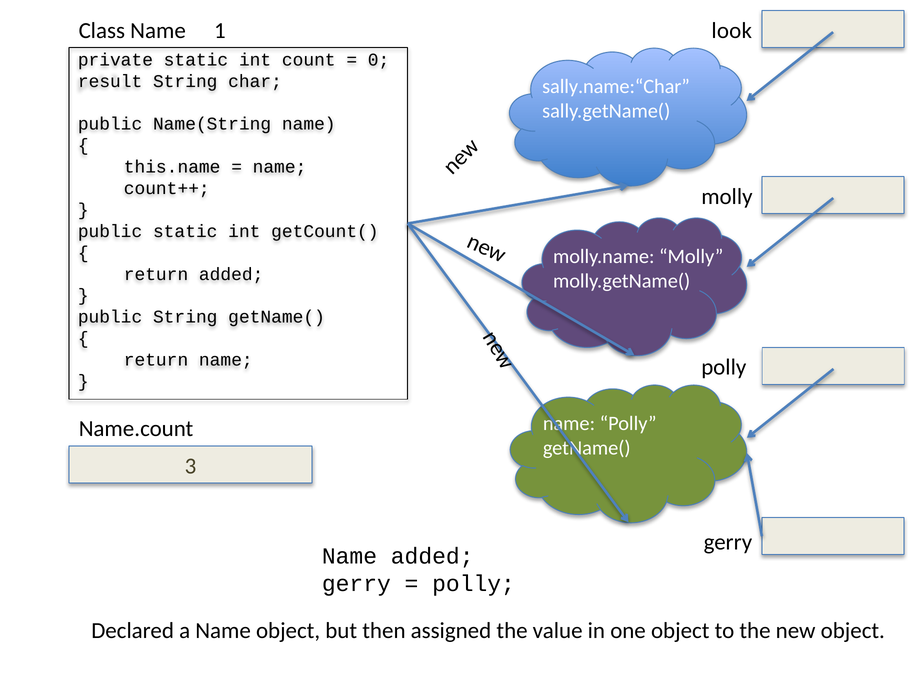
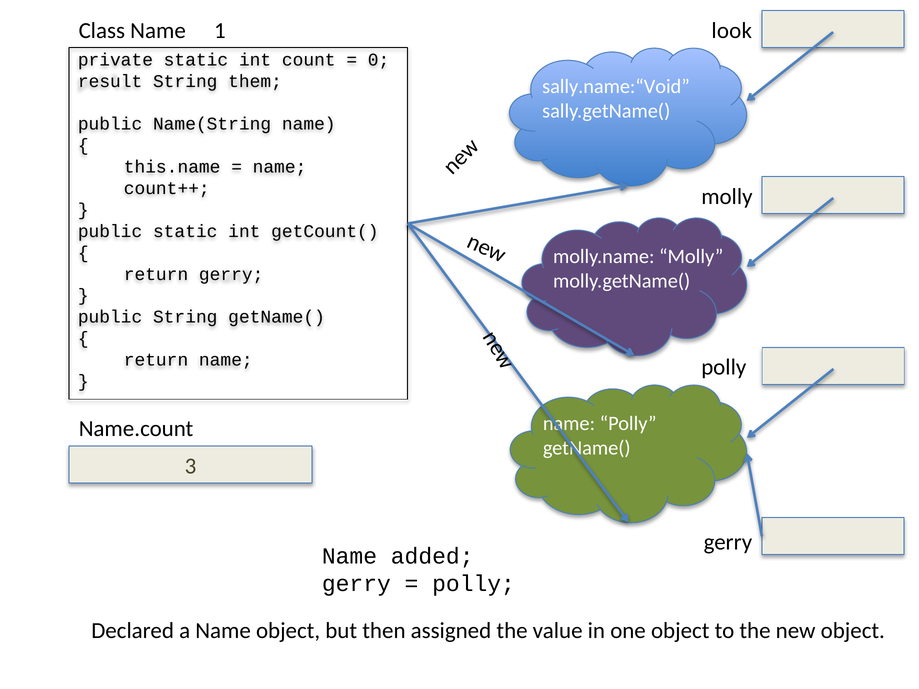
char: char -> them
sally.name:“Char: sally.name:“Char -> sally.name:“Void
return added: added -> gerry
